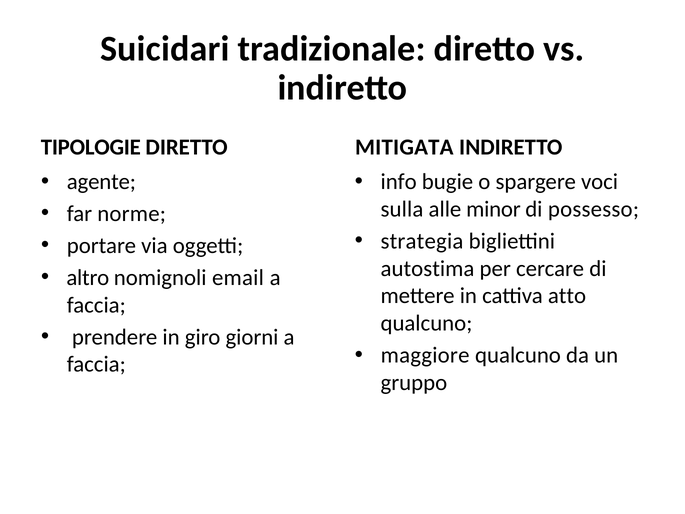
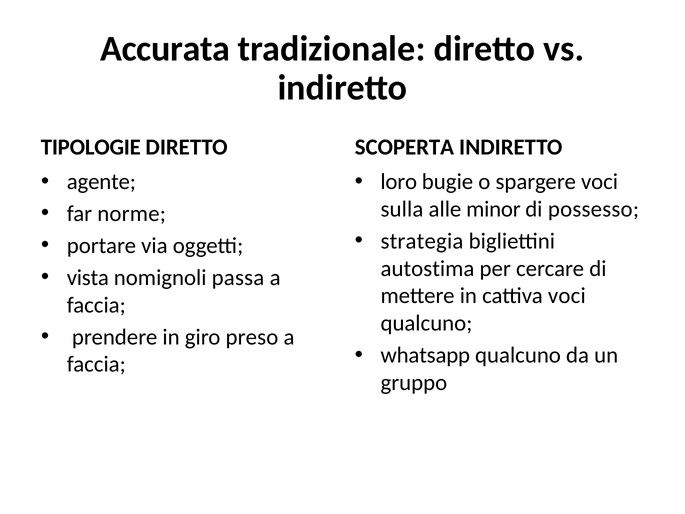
Suicidari: Suicidari -> Accurata
MITIGATA: MITIGATA -> SCOPERTA
info: info -> loro
altro: altro -> vista
email: email -> passa
cattiva atto: atto -> voci
giorni: giorni -> preso
maggiore: maggiore -> whatsapp
